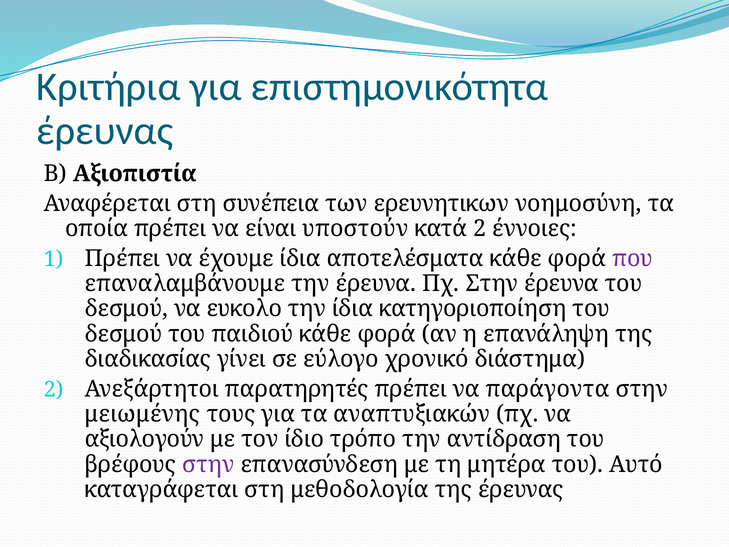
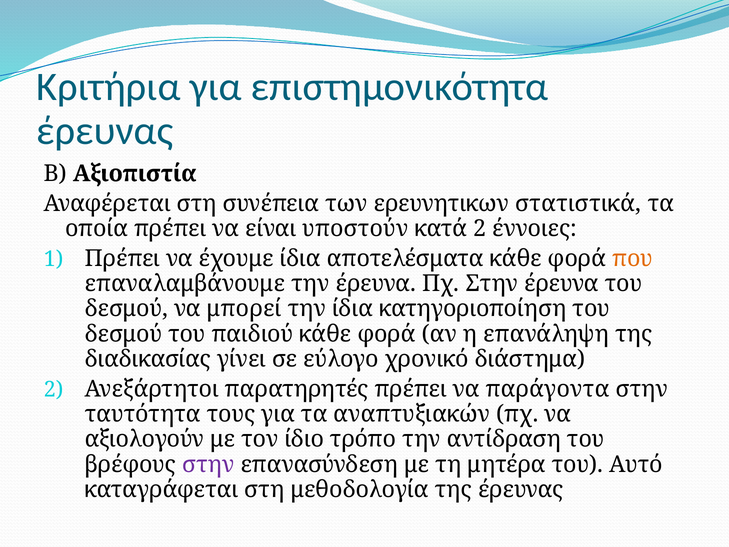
νοημοσύνη: νοημοσύνη -> στατιστικά
που colour: purple -> orange
ευκολο: ευκολο -> μπορεί
μειωμένης: μειωμένης -> ταυτότητα
